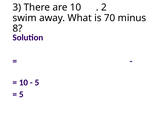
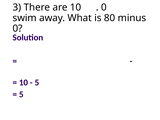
2 at (104, 7): 2 -> 0
70: 70 -> 80
8 at (18, 28): 8 -> 0
